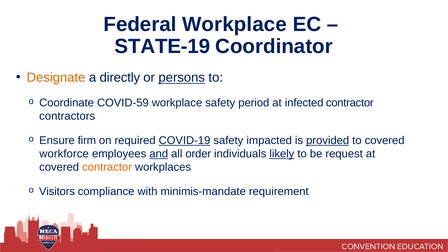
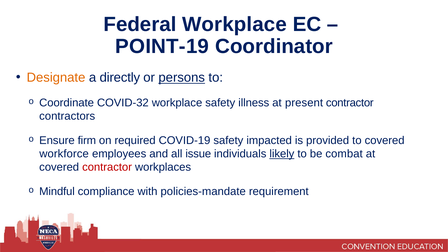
STATE-19: STATE-19 -> POINT-19
COVID-59: COVID-59 -> COVID-32
period: period -> illness
infected: infected -> present
COVID-19 underline: present -> none
provided underline: present -> none
and underline: present -> none
order: order -> issue
request: request -> combat
contractor at (107, 167) colour: orange -> red
Visitors: Visitors -> Mindful
minimis-mandate: minimis-mandate -> policies-mandate
